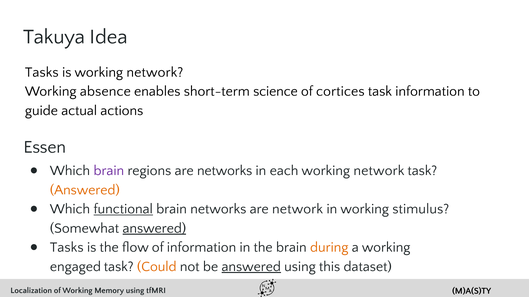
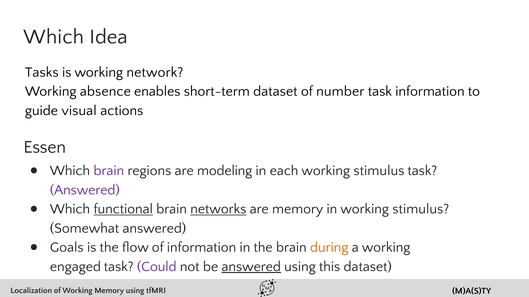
Takuya at (54, 37): Takuya -> Which
short-term science: science -> dataset
cortices: cortices -> number
actual: actual -> visual
are networks: networks -> modeling
each working network: network -> stimulus
Answered at (85, 190) colour: orange -> purple
networks at (218, 209) underline: none -> present
are network: network -> memory
answered at (154, 229) underline: present -> none
Tasks at (67, 248): Tasks -> Goals
Could colour: orange -> purple
